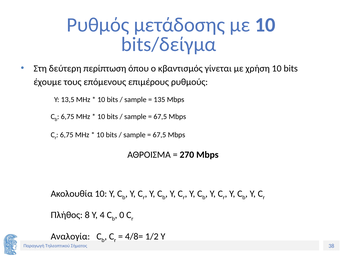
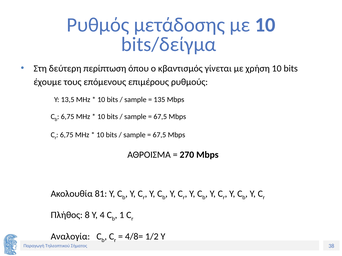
Ακολουθία 10: 10 -> 81
0: 0 -> 1
